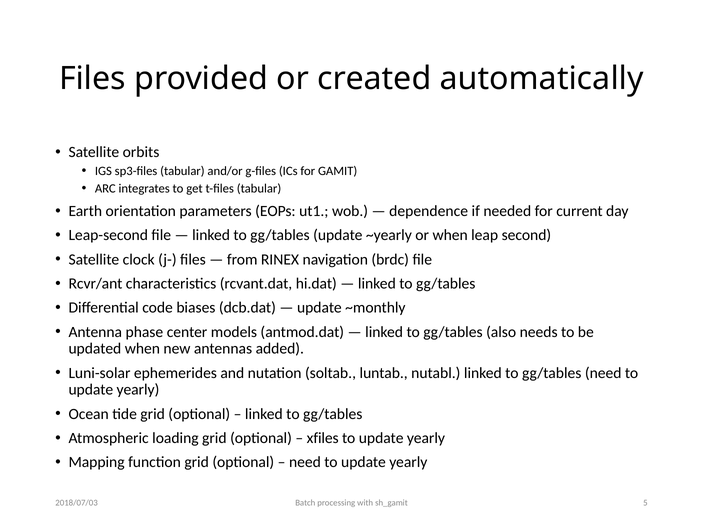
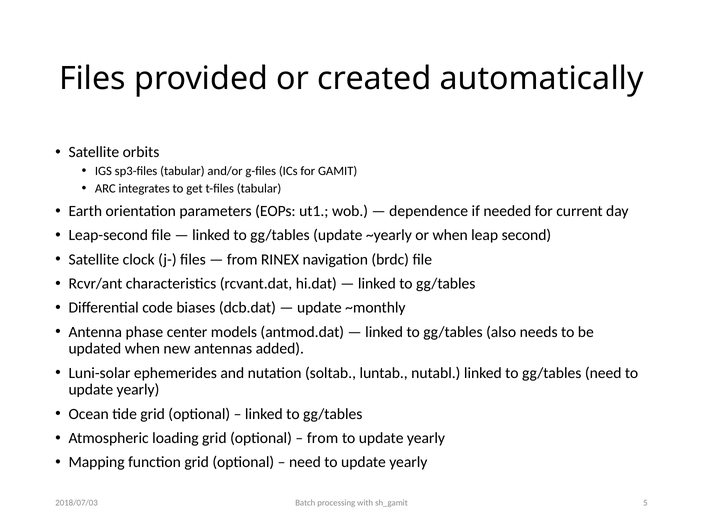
xfiles at (323, 438): xfiles -> from
